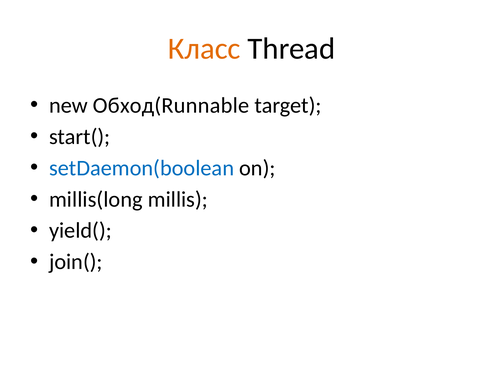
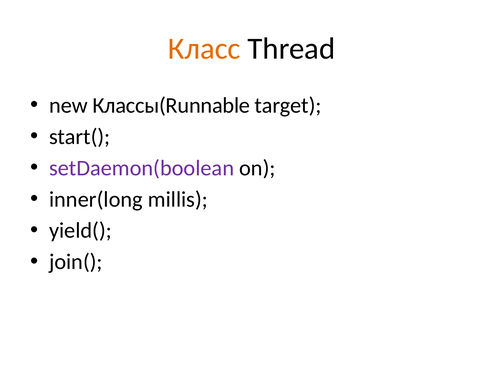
Обход(Runnable: Обход(Runnable -> Классы(Runnable
setDaemon(boolean colour: blue -> purple
millis(long: millis(long -> inner(long
